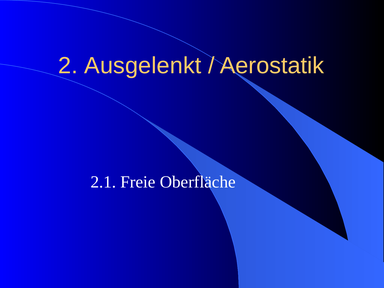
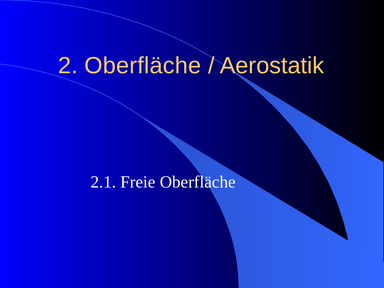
2 Ausgelenkt: Ausgelenkt -> Oberfläche
